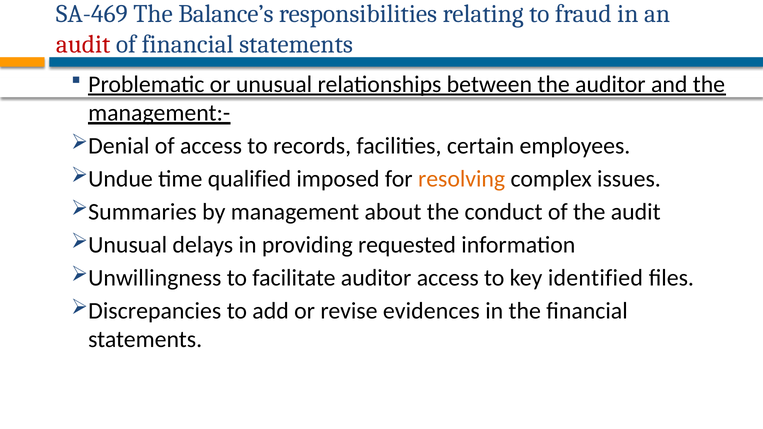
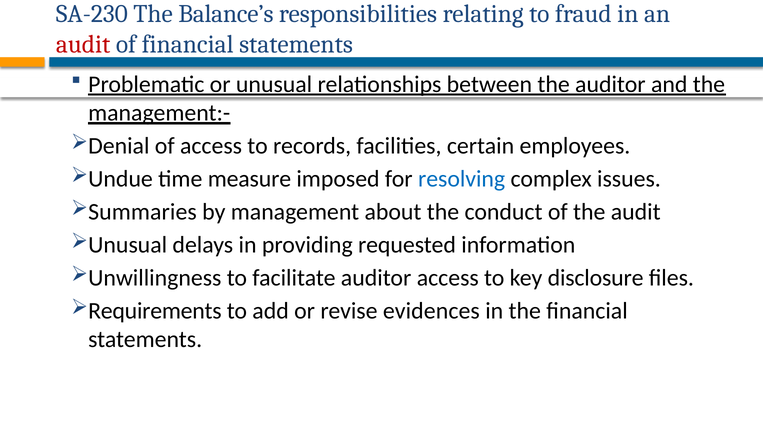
SA-469: SA-469 -> SA-230
qualified: qualified -> measure
resolving colour: orange -> blue
identified: identified -> disclosure
Discrepancies: Discrepancies -> Requirements
